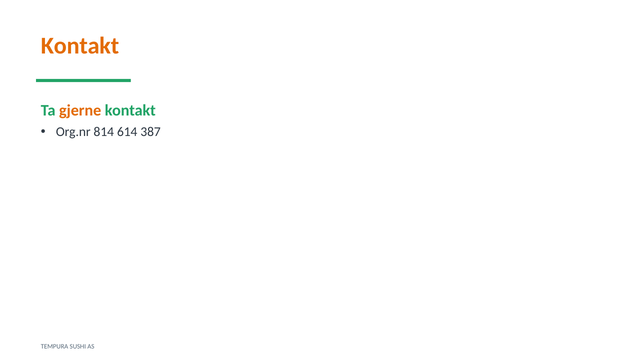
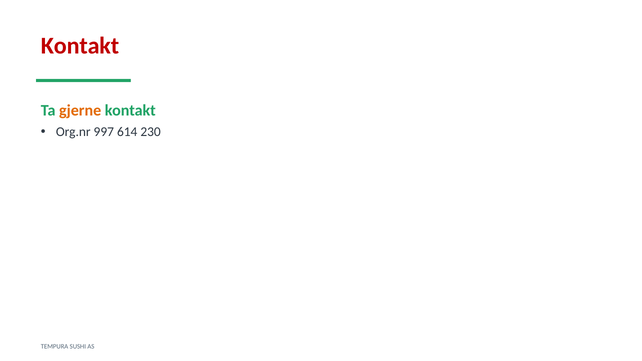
Kontakt at (80, 46) colour: orange -> red
814: 814 -> 997
387: 387 -> 230
